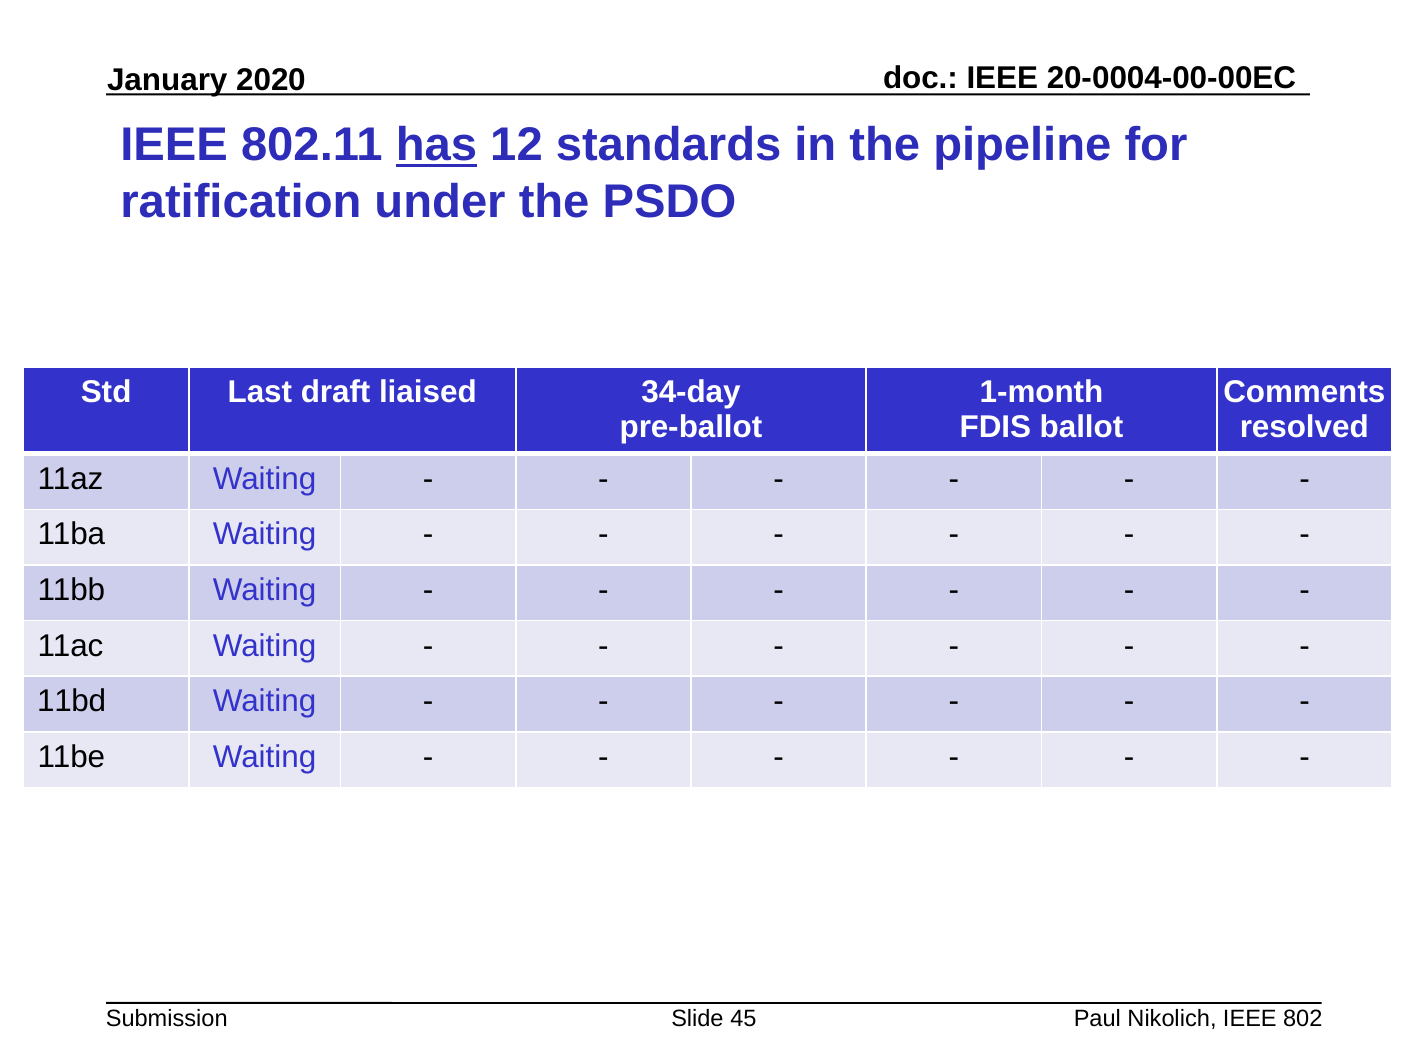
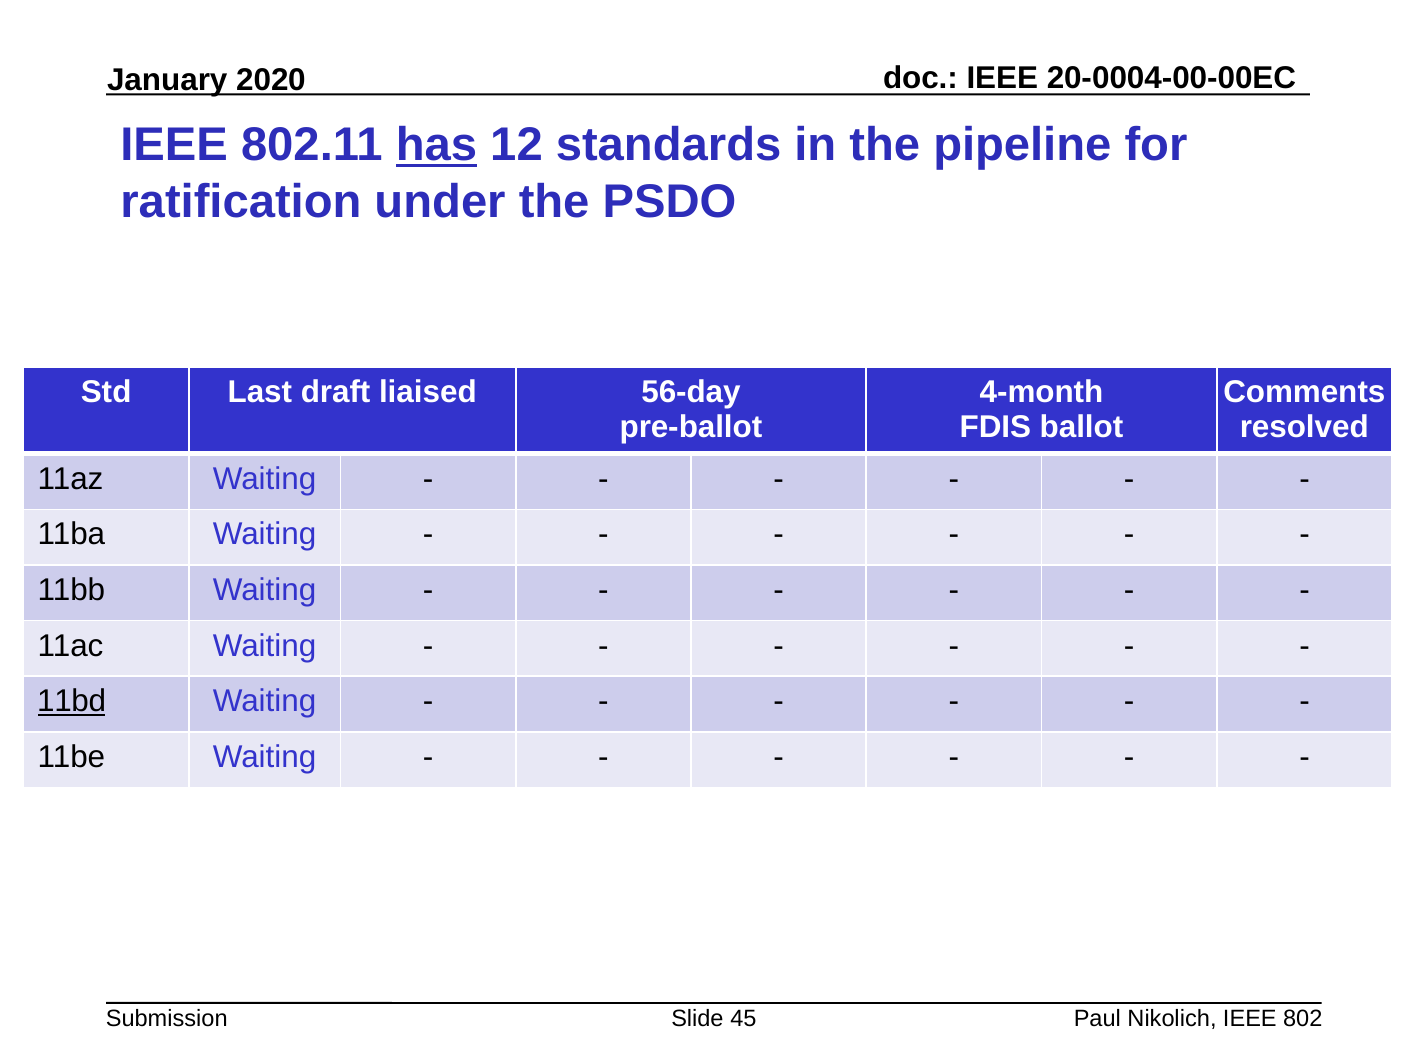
34-day: 34-day -> 56-day
1-month: 1-month -> 4-month
11bd underline: none -> present
